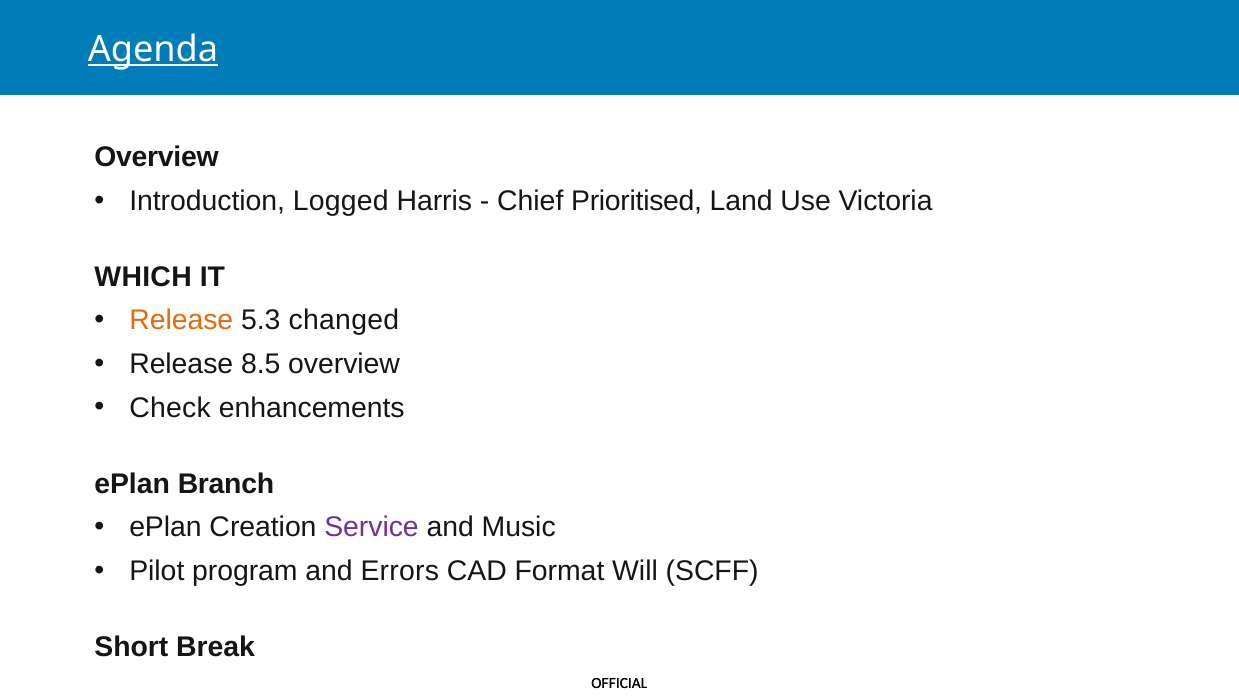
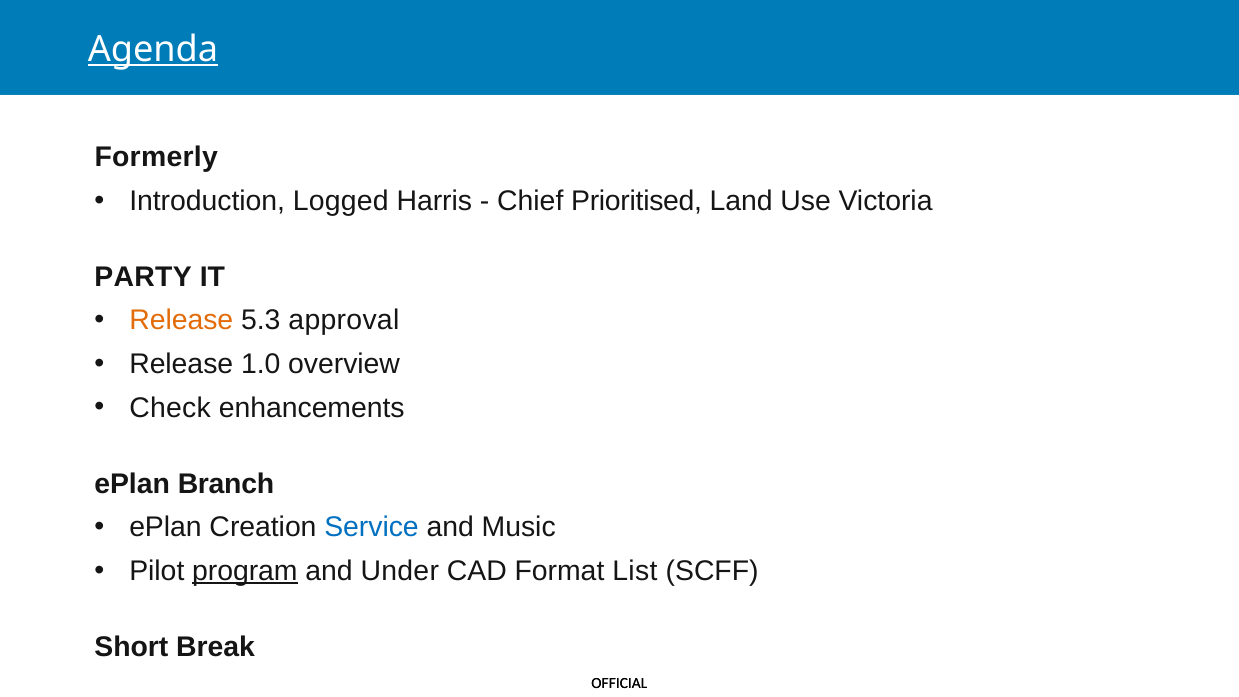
Overview at (156, 157): Overview -> Formerly
WHICH: WHICH -> PARTY
changed: changed -> approval
8.5: 8.5 -> 1.0
Service colour: purple -> blue
program underline: none -> present
Errors: Errors -> Under
Will: Will -> List
